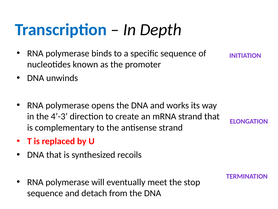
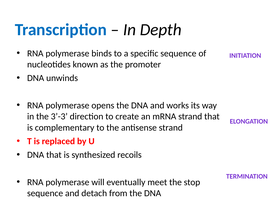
4’-3: 4’-3 -> 3’-3
